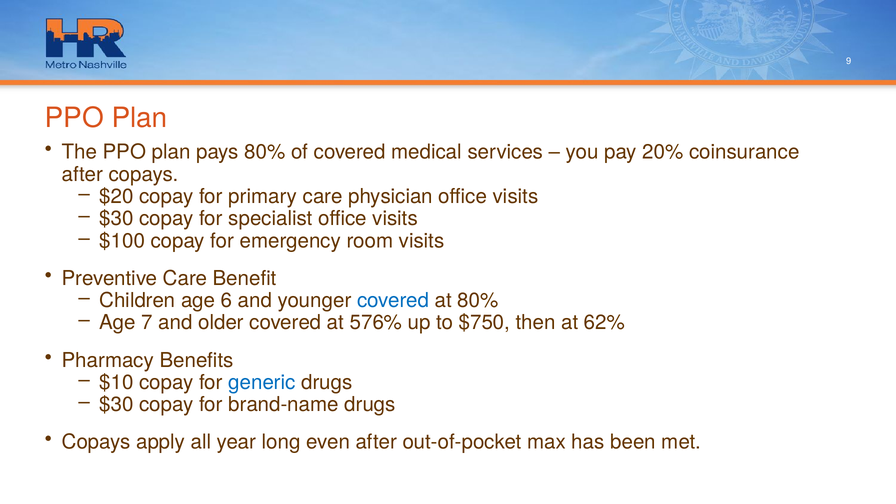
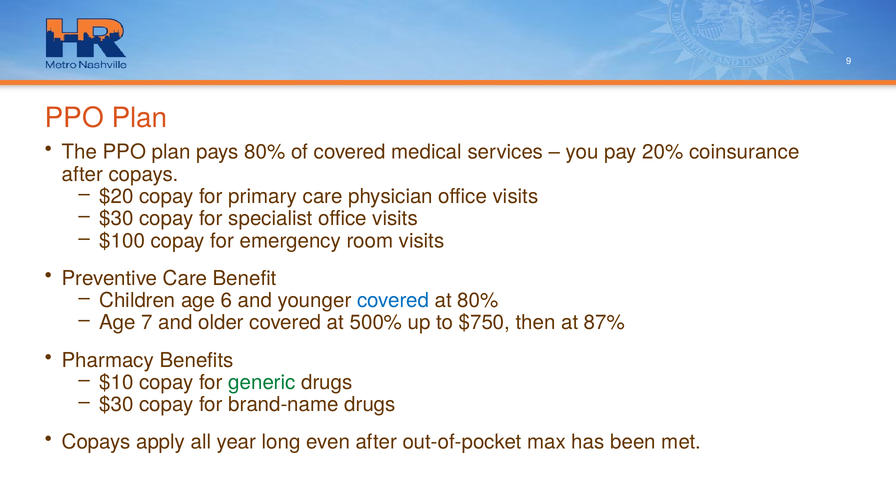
576%: 576% -> 500%
62%: 62% -> 87%
generic colour: blue -> green
